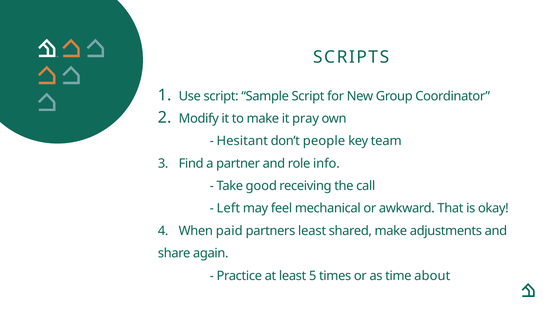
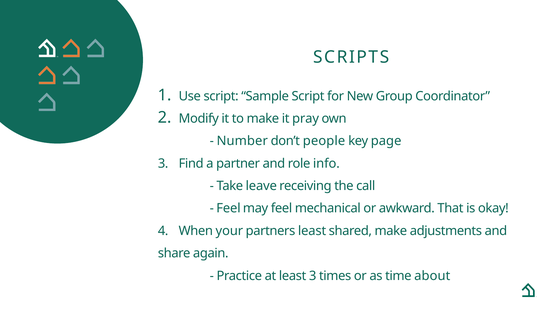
Hesitant: Hesitant -> Number
team: team -> page
good: good -> leave
Left at (228, 208): Left -> Feel
paid: paid -> your
least 5: 5 -> 3
